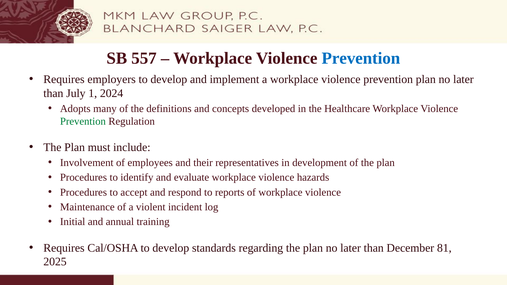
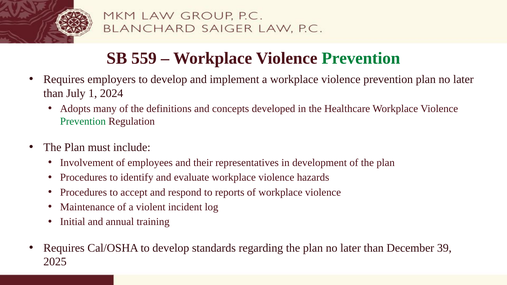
557: 557 -> 559
Prevention at (361, 58) colour: blue -> green
81: 81 -> 39
